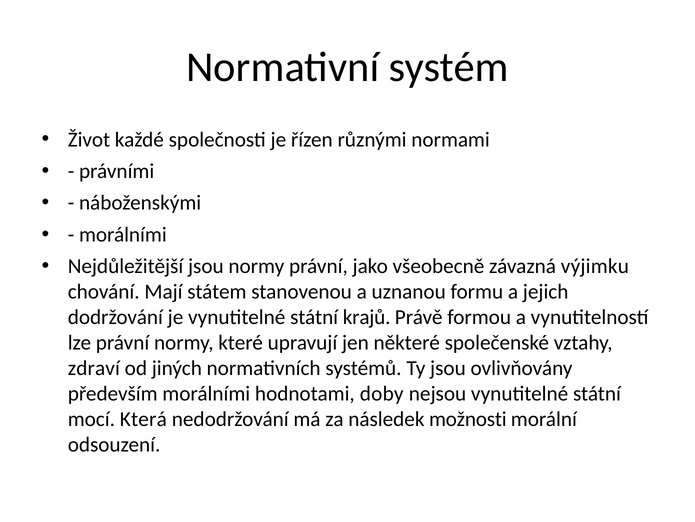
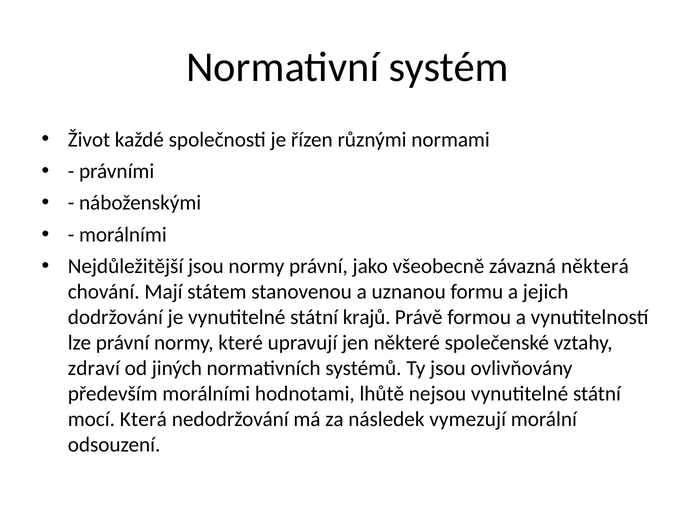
výjimku: výjimku -> některá
doby: doby -> lhůtě
možnosti: možnosti -> vymezují
